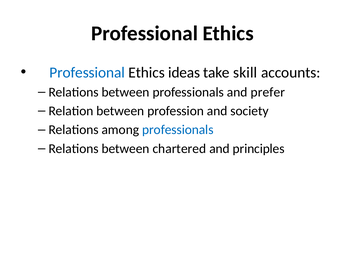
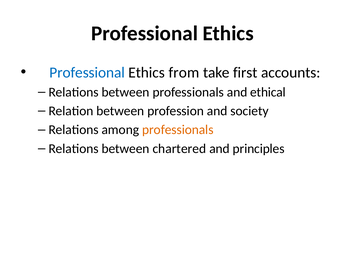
ideas: ideas -> from
skill: skill -> first
prefer: prefer -> ethical
professionals at (178, 130) colour: blue -> orange
